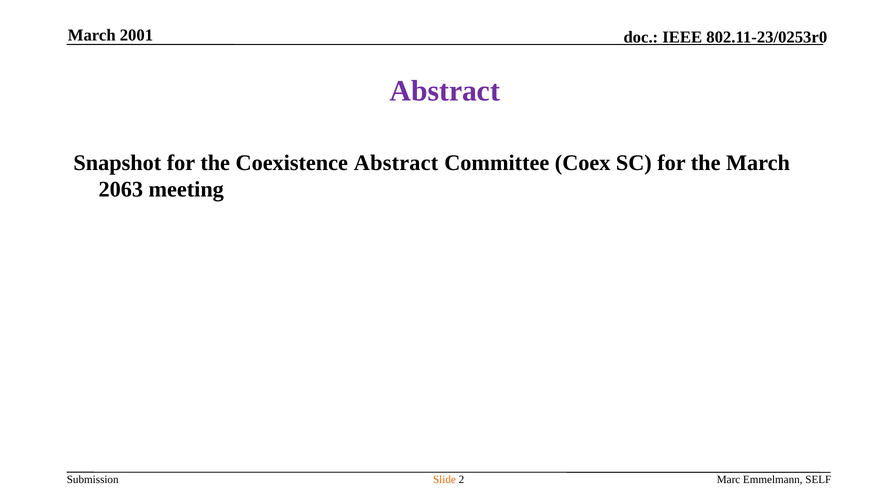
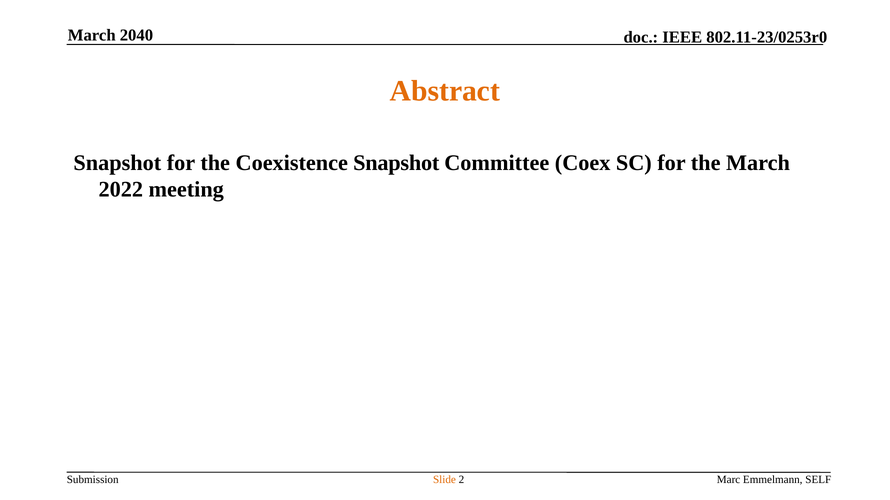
2001: 2001 -> 2040
Abstract at (445, 91) colour: purple -> orange
Coexistence Abstract: Abstract -> Snapshot
2063: 2063 -> 2022
